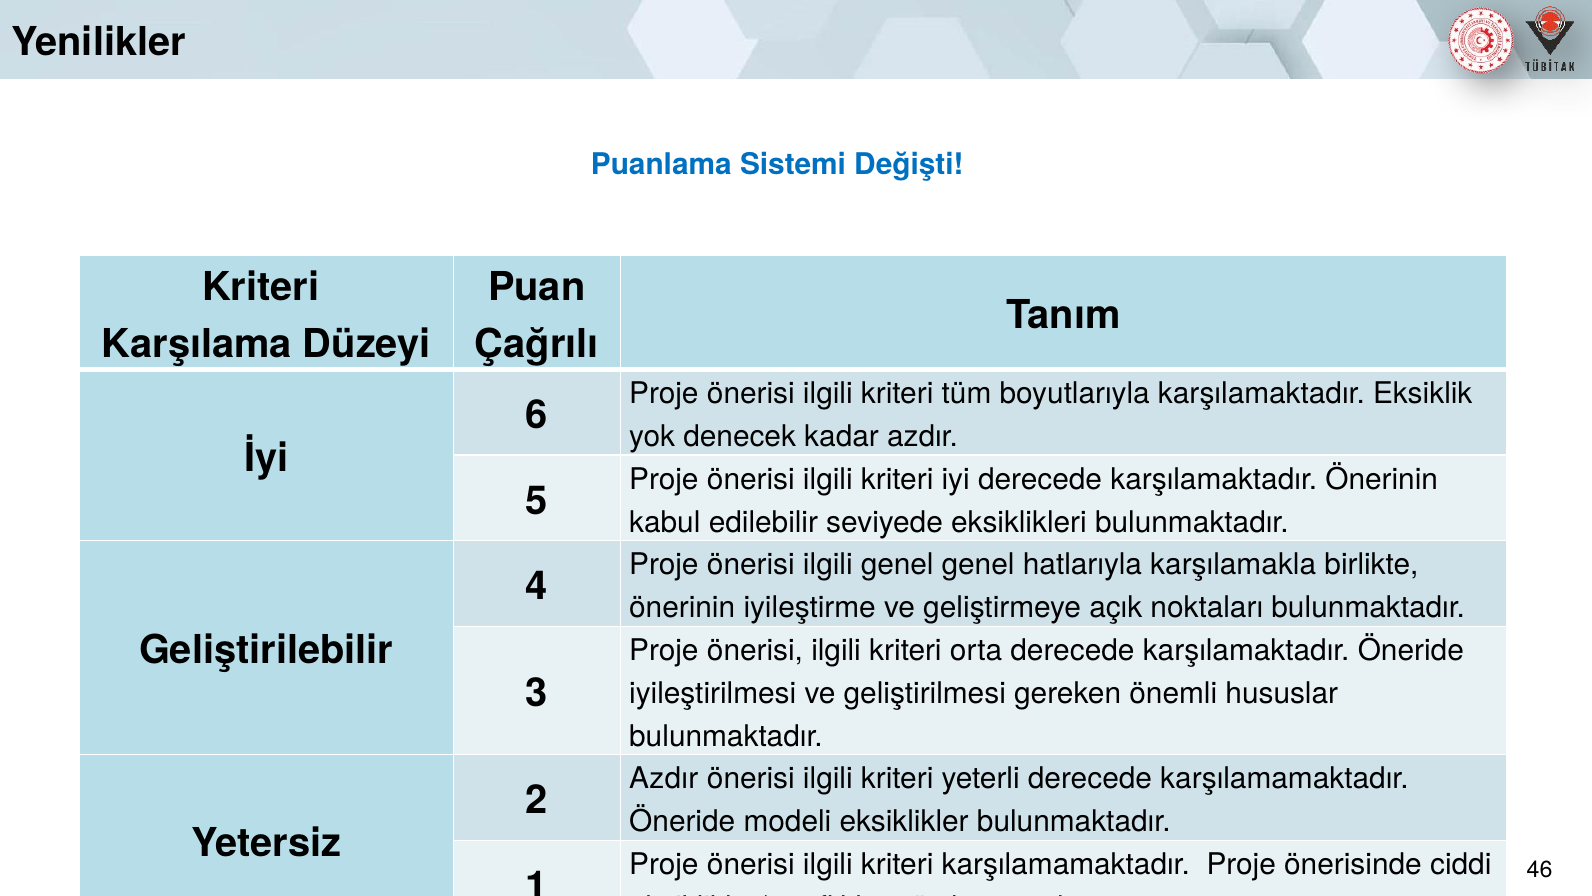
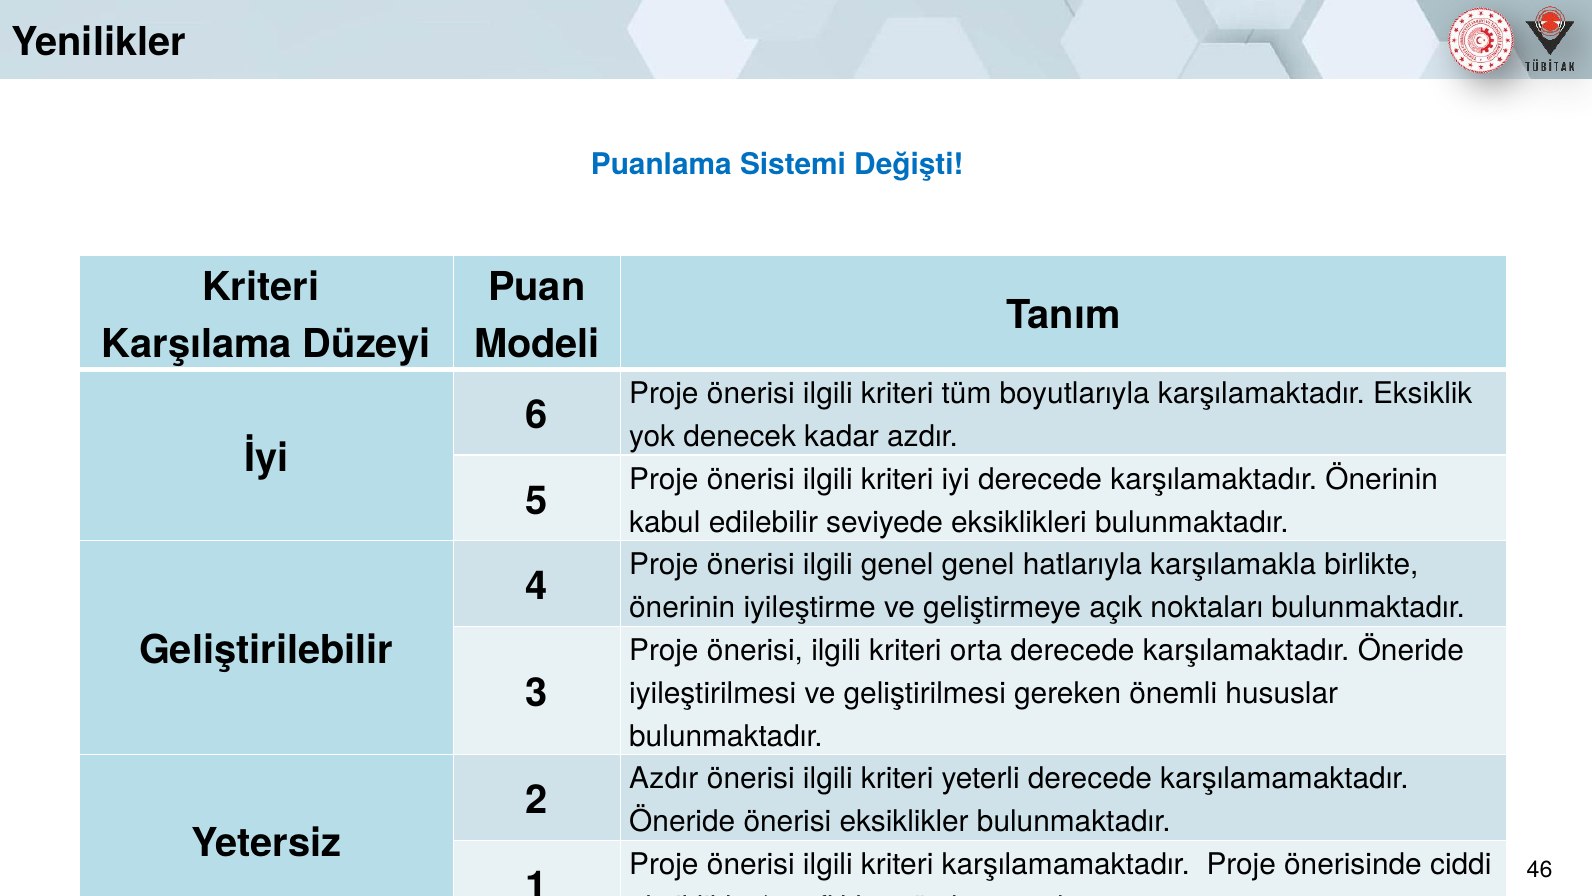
Çağrılı: Çağrılı -> Modeli
Öneride modeli: modeli -> önerisi
